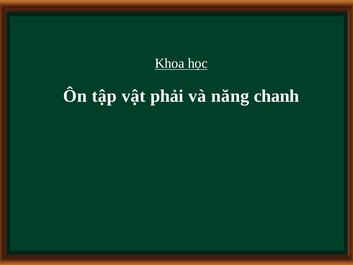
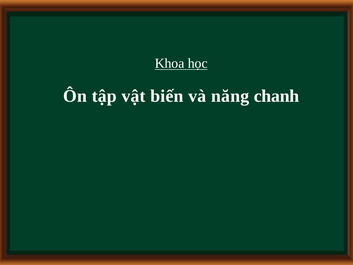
phải: phải -> biến
